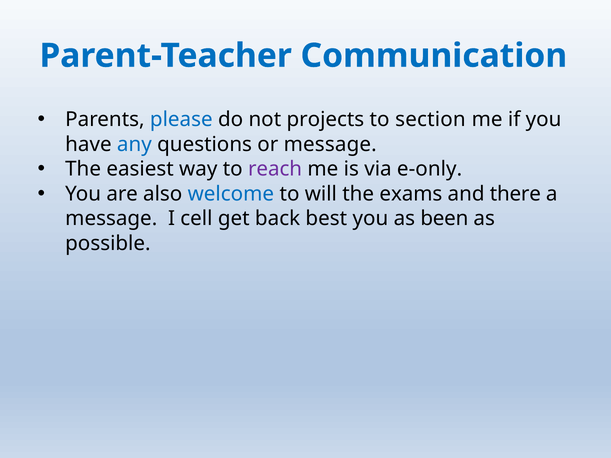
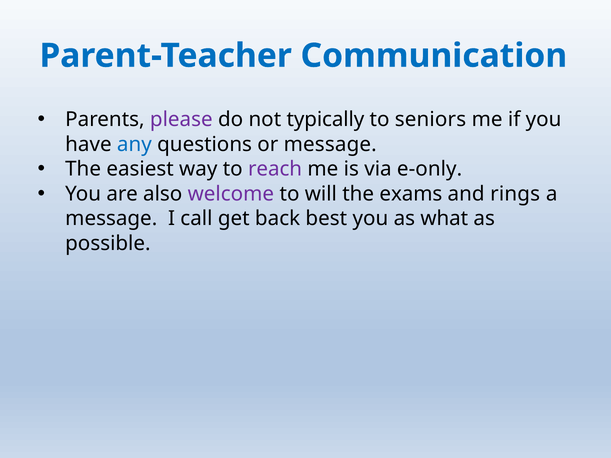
please colour: blue -> purple
projects: projects -> typically
section: section -> seniors
welcome colour: blue -> purple
there: there -> rings
cell: cell -> call
been: been -> what
